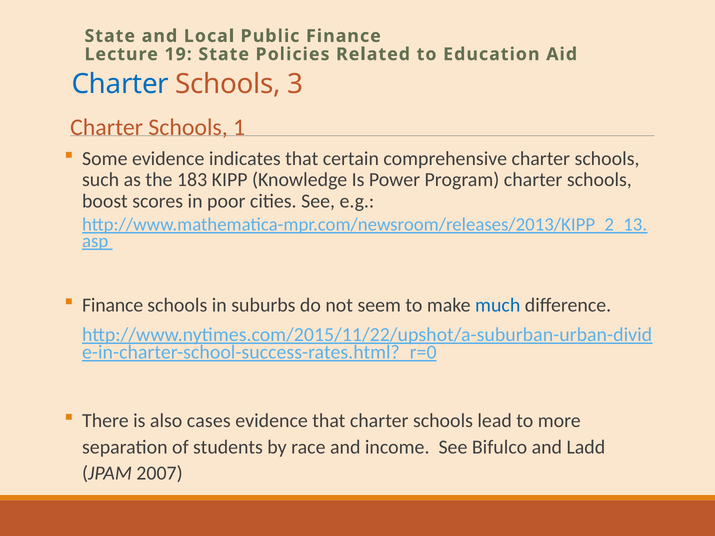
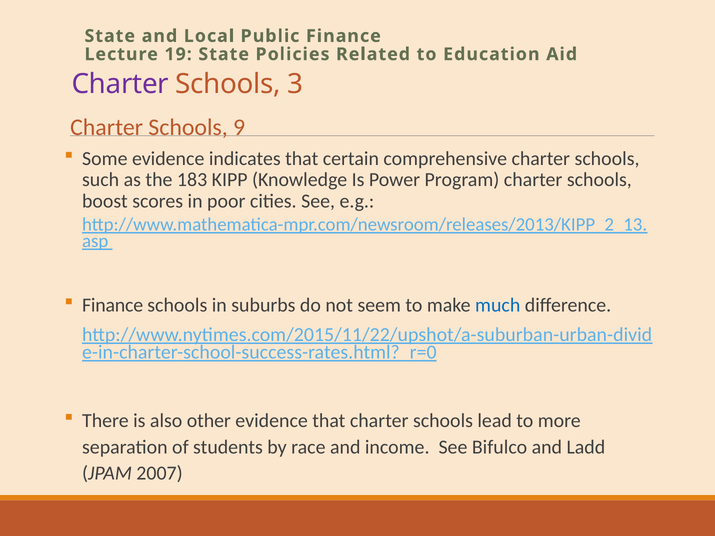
Charter at (120, 84) colour: blue -> purple
1: 1 -> 9
cases: cases -> other
